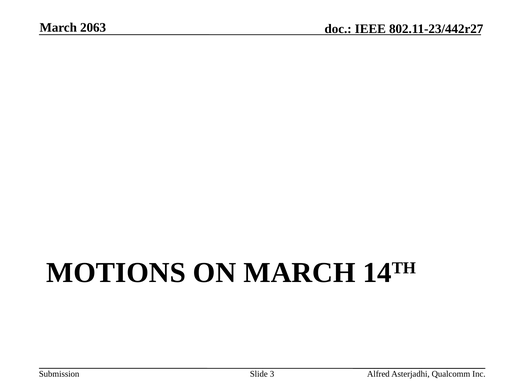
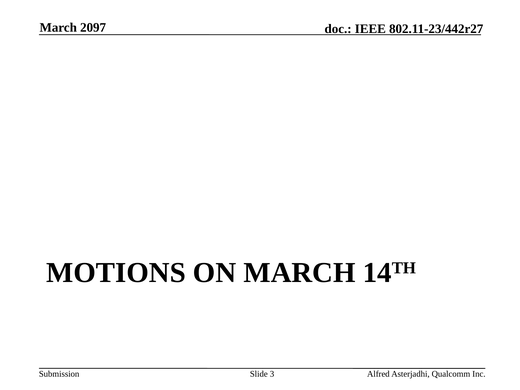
2063: 2063 -> 2097
